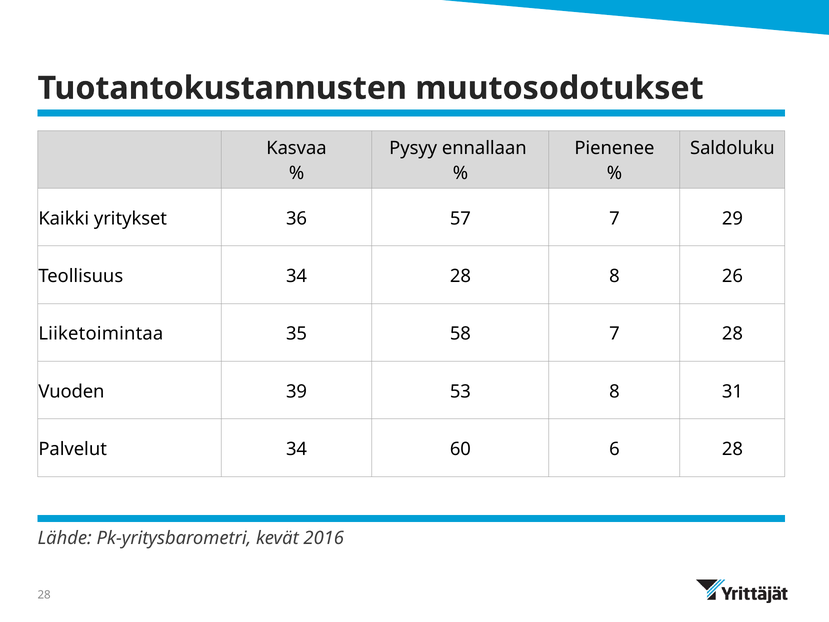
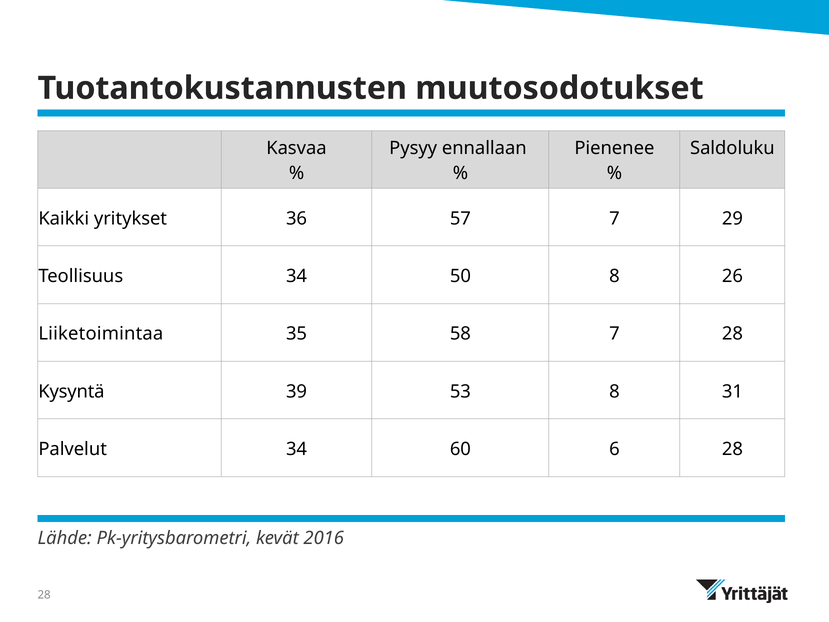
34 28: 28 -> 50
Vuoden: Vuoden -> Kysyntä
